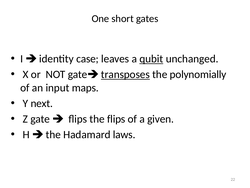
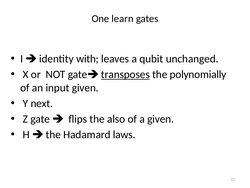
short: short -> learn
case: case -> with
qubit underline: present -> none
input maps: maps -> given
the flips: flips -> also
